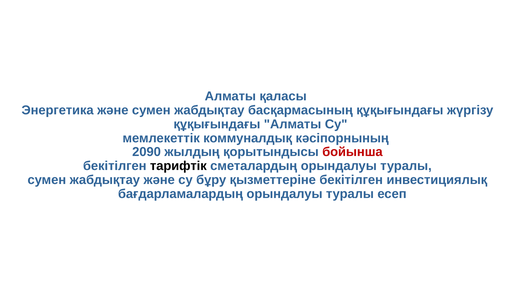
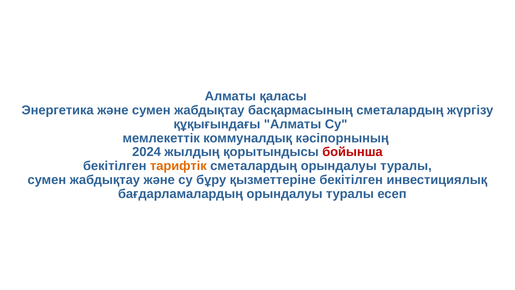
басқармасының құқығындағы: құқығындағы -> сметалардың
2090: 2090 -> 2024
тарифтік colour: black -> orange
